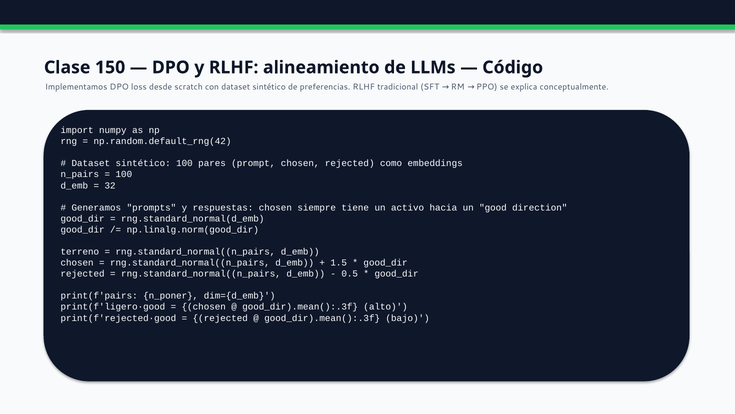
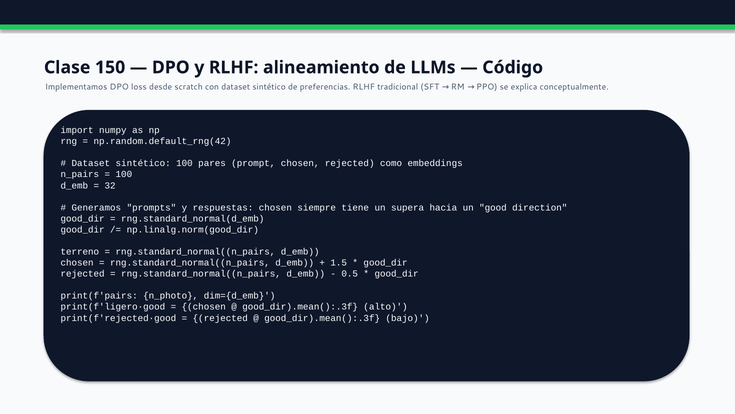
activo: activo -> supera
n_poner: n_poner -> n_photo
